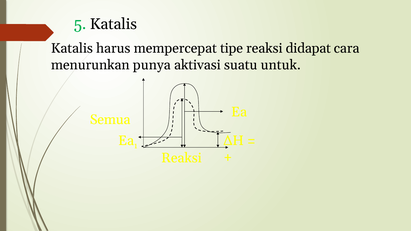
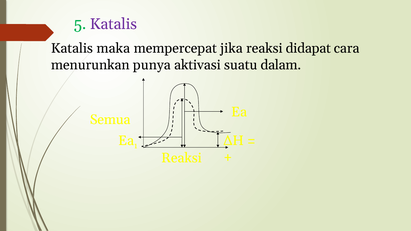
Katalis at (113, 24) colour: black -> purple
harus: harus -> maka
tipe: tipe -> jika
untuk: untuk -> dalam
